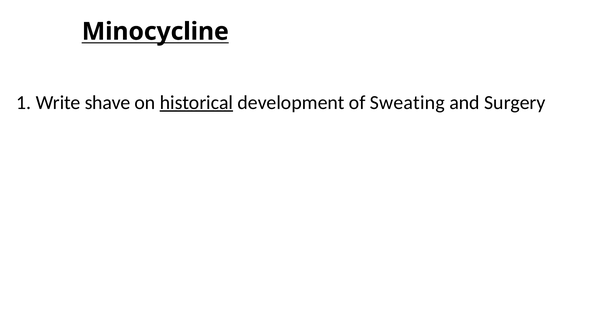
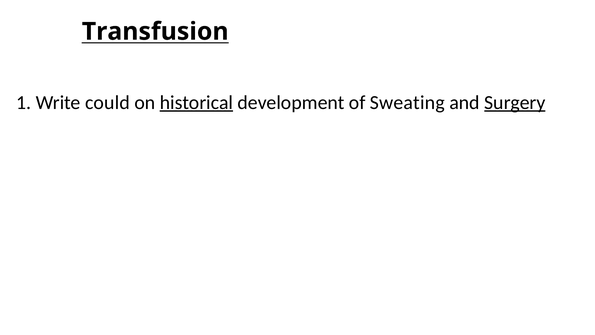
Minocycline: Minocycline -> Transfusion
shave: shave -> could
Surgery underline: none -> present
